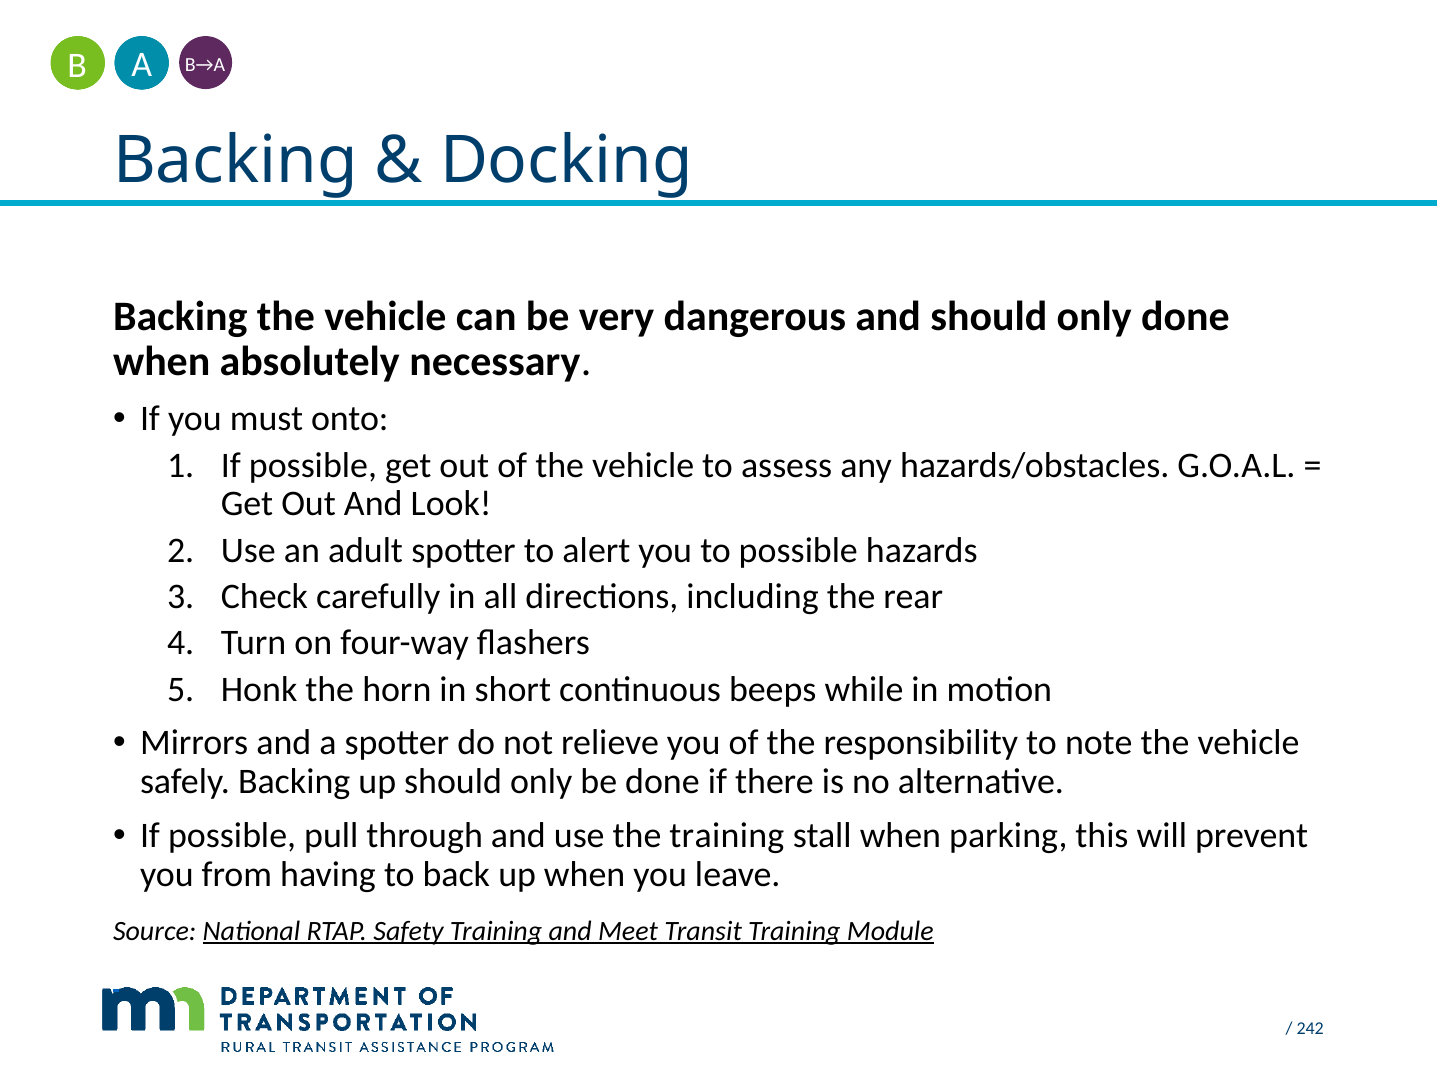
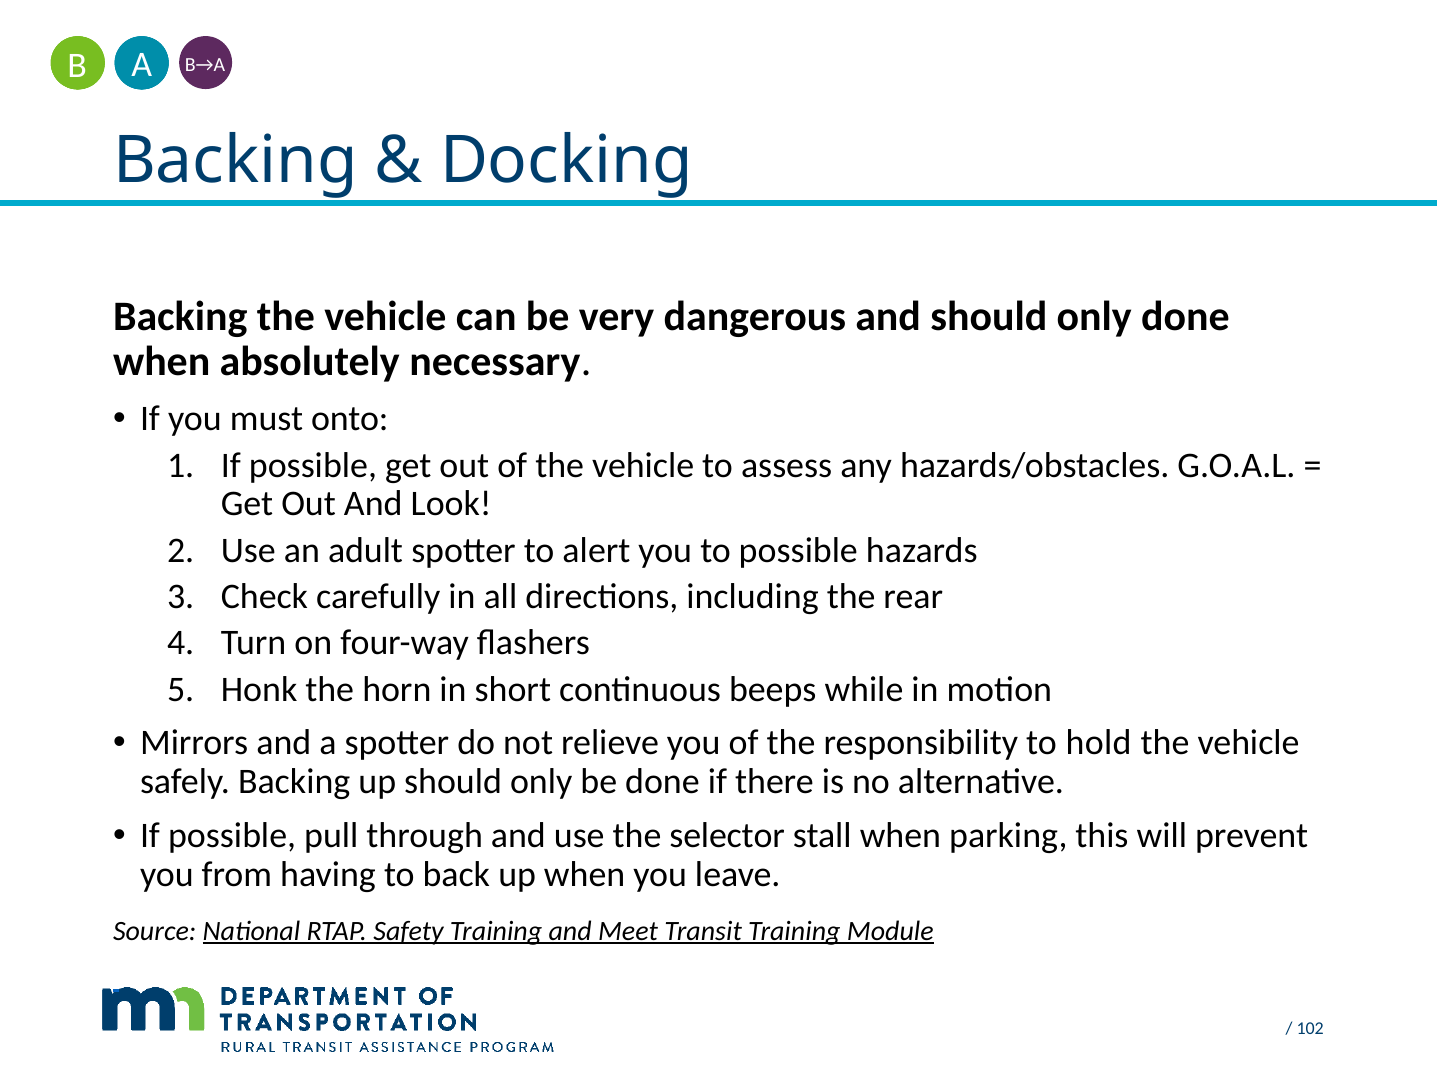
note: note -> hold
the training: training -> selector
242: 242 -> 102
